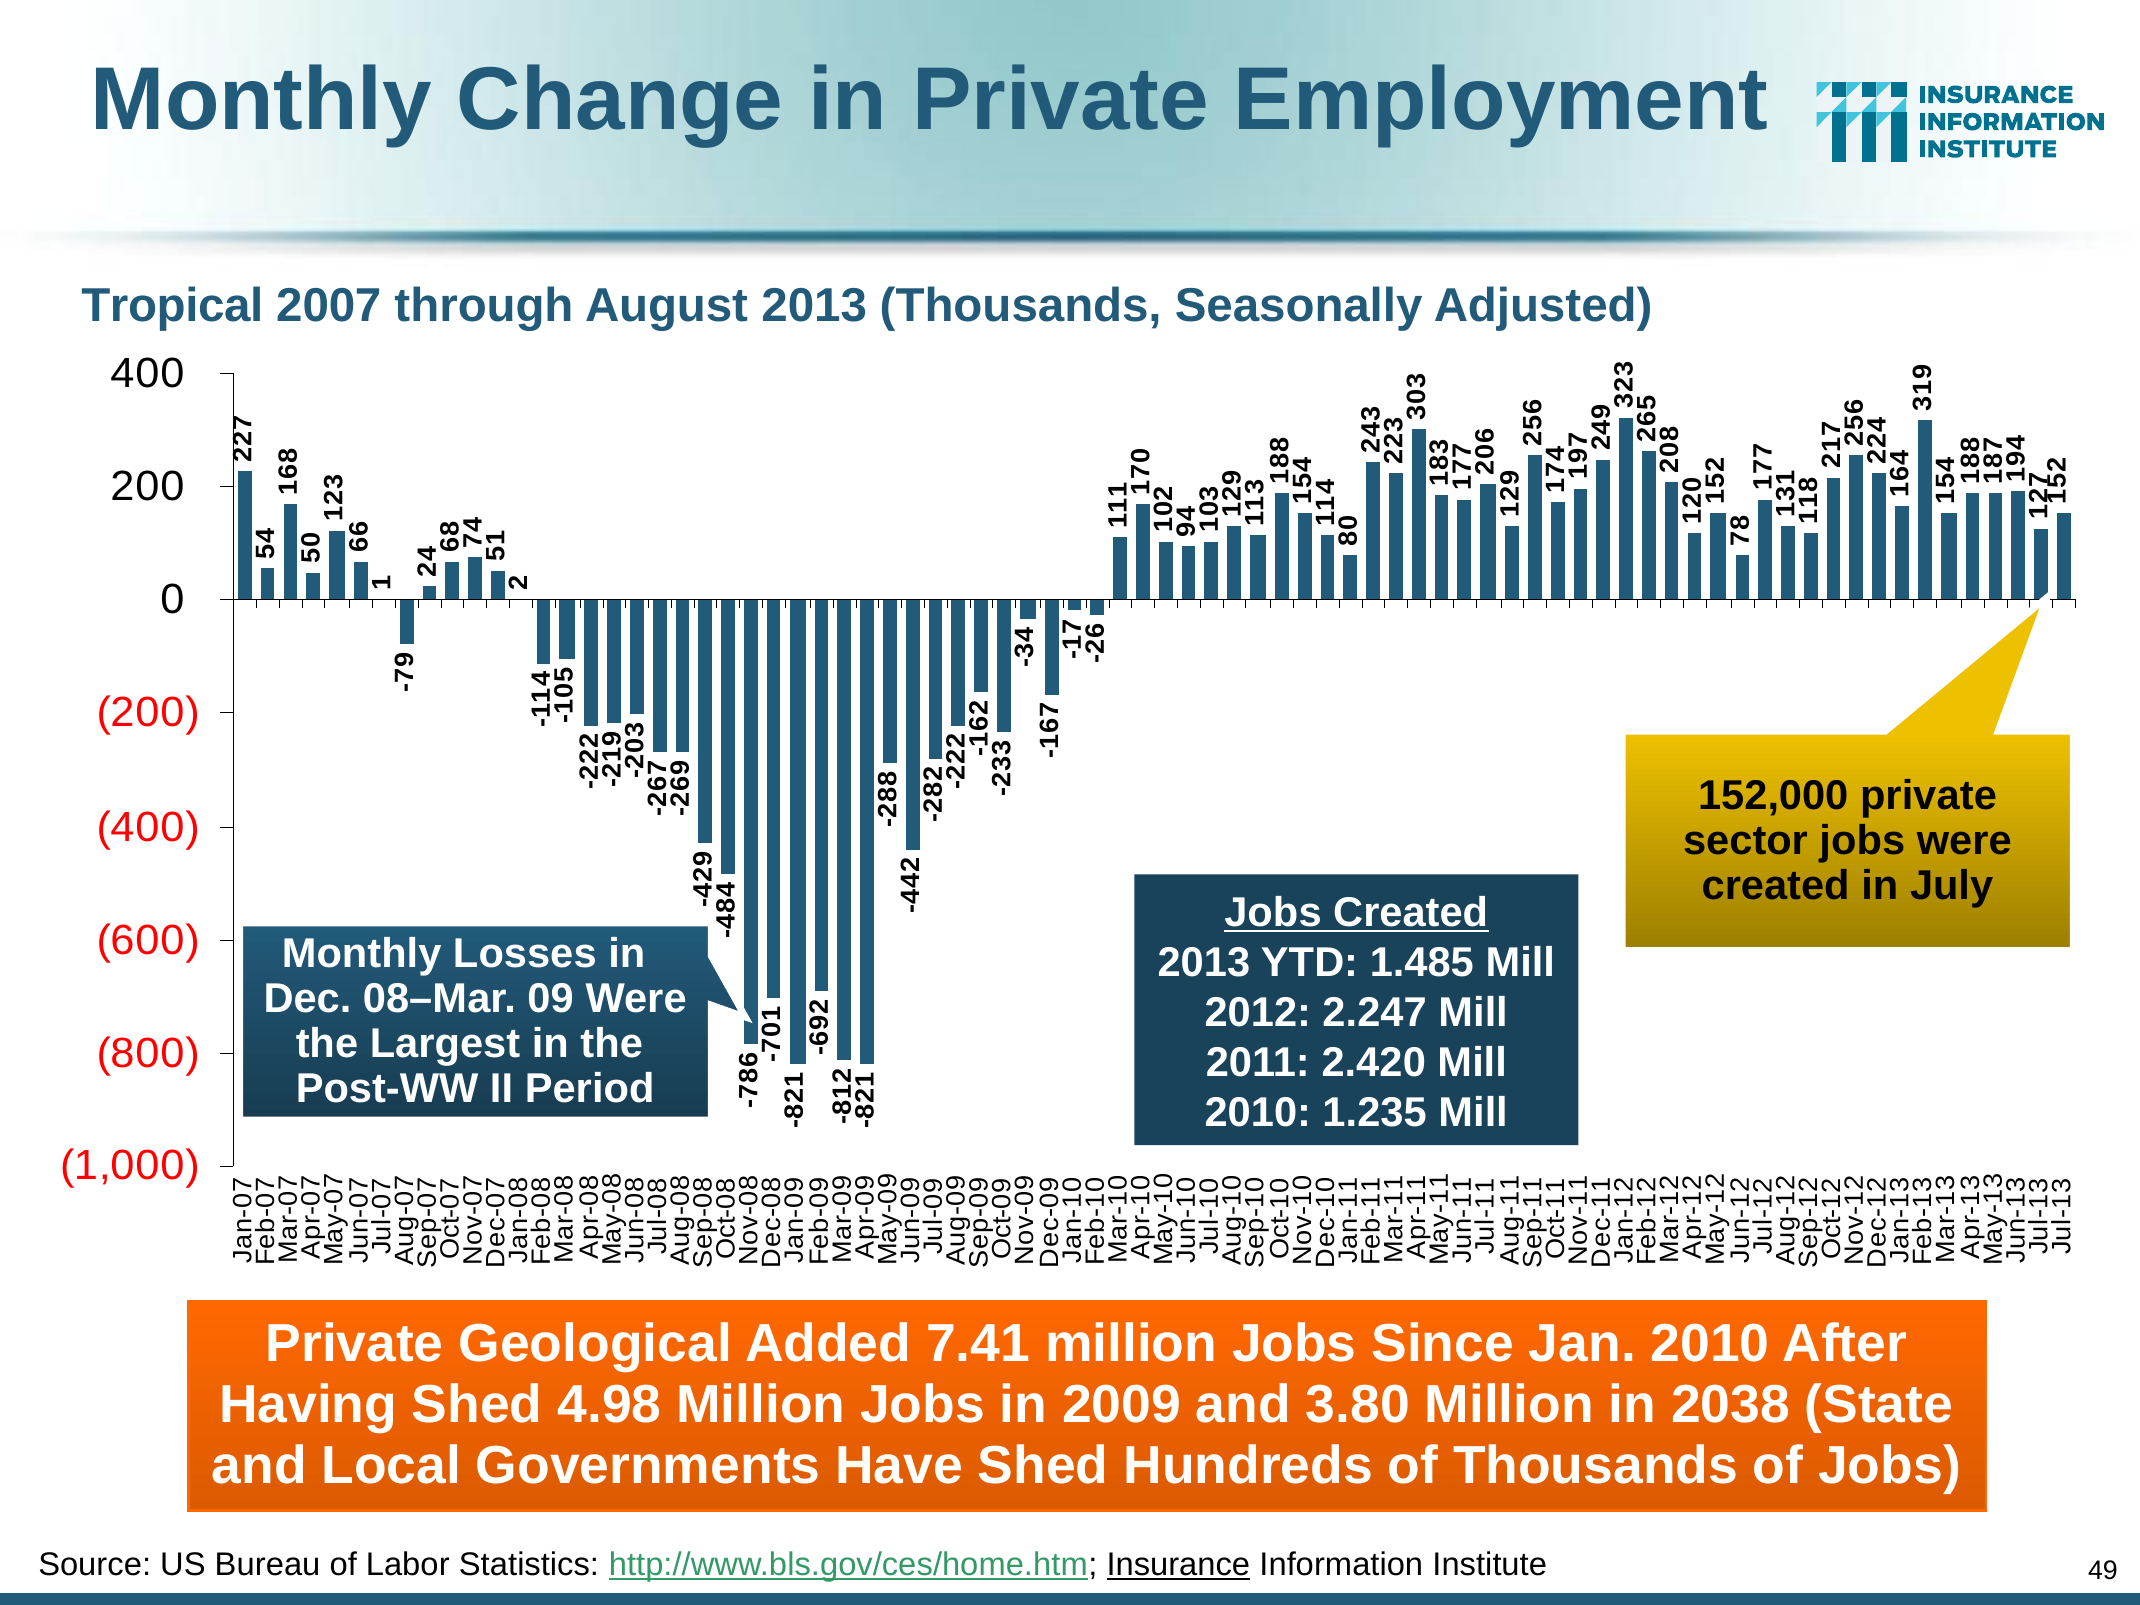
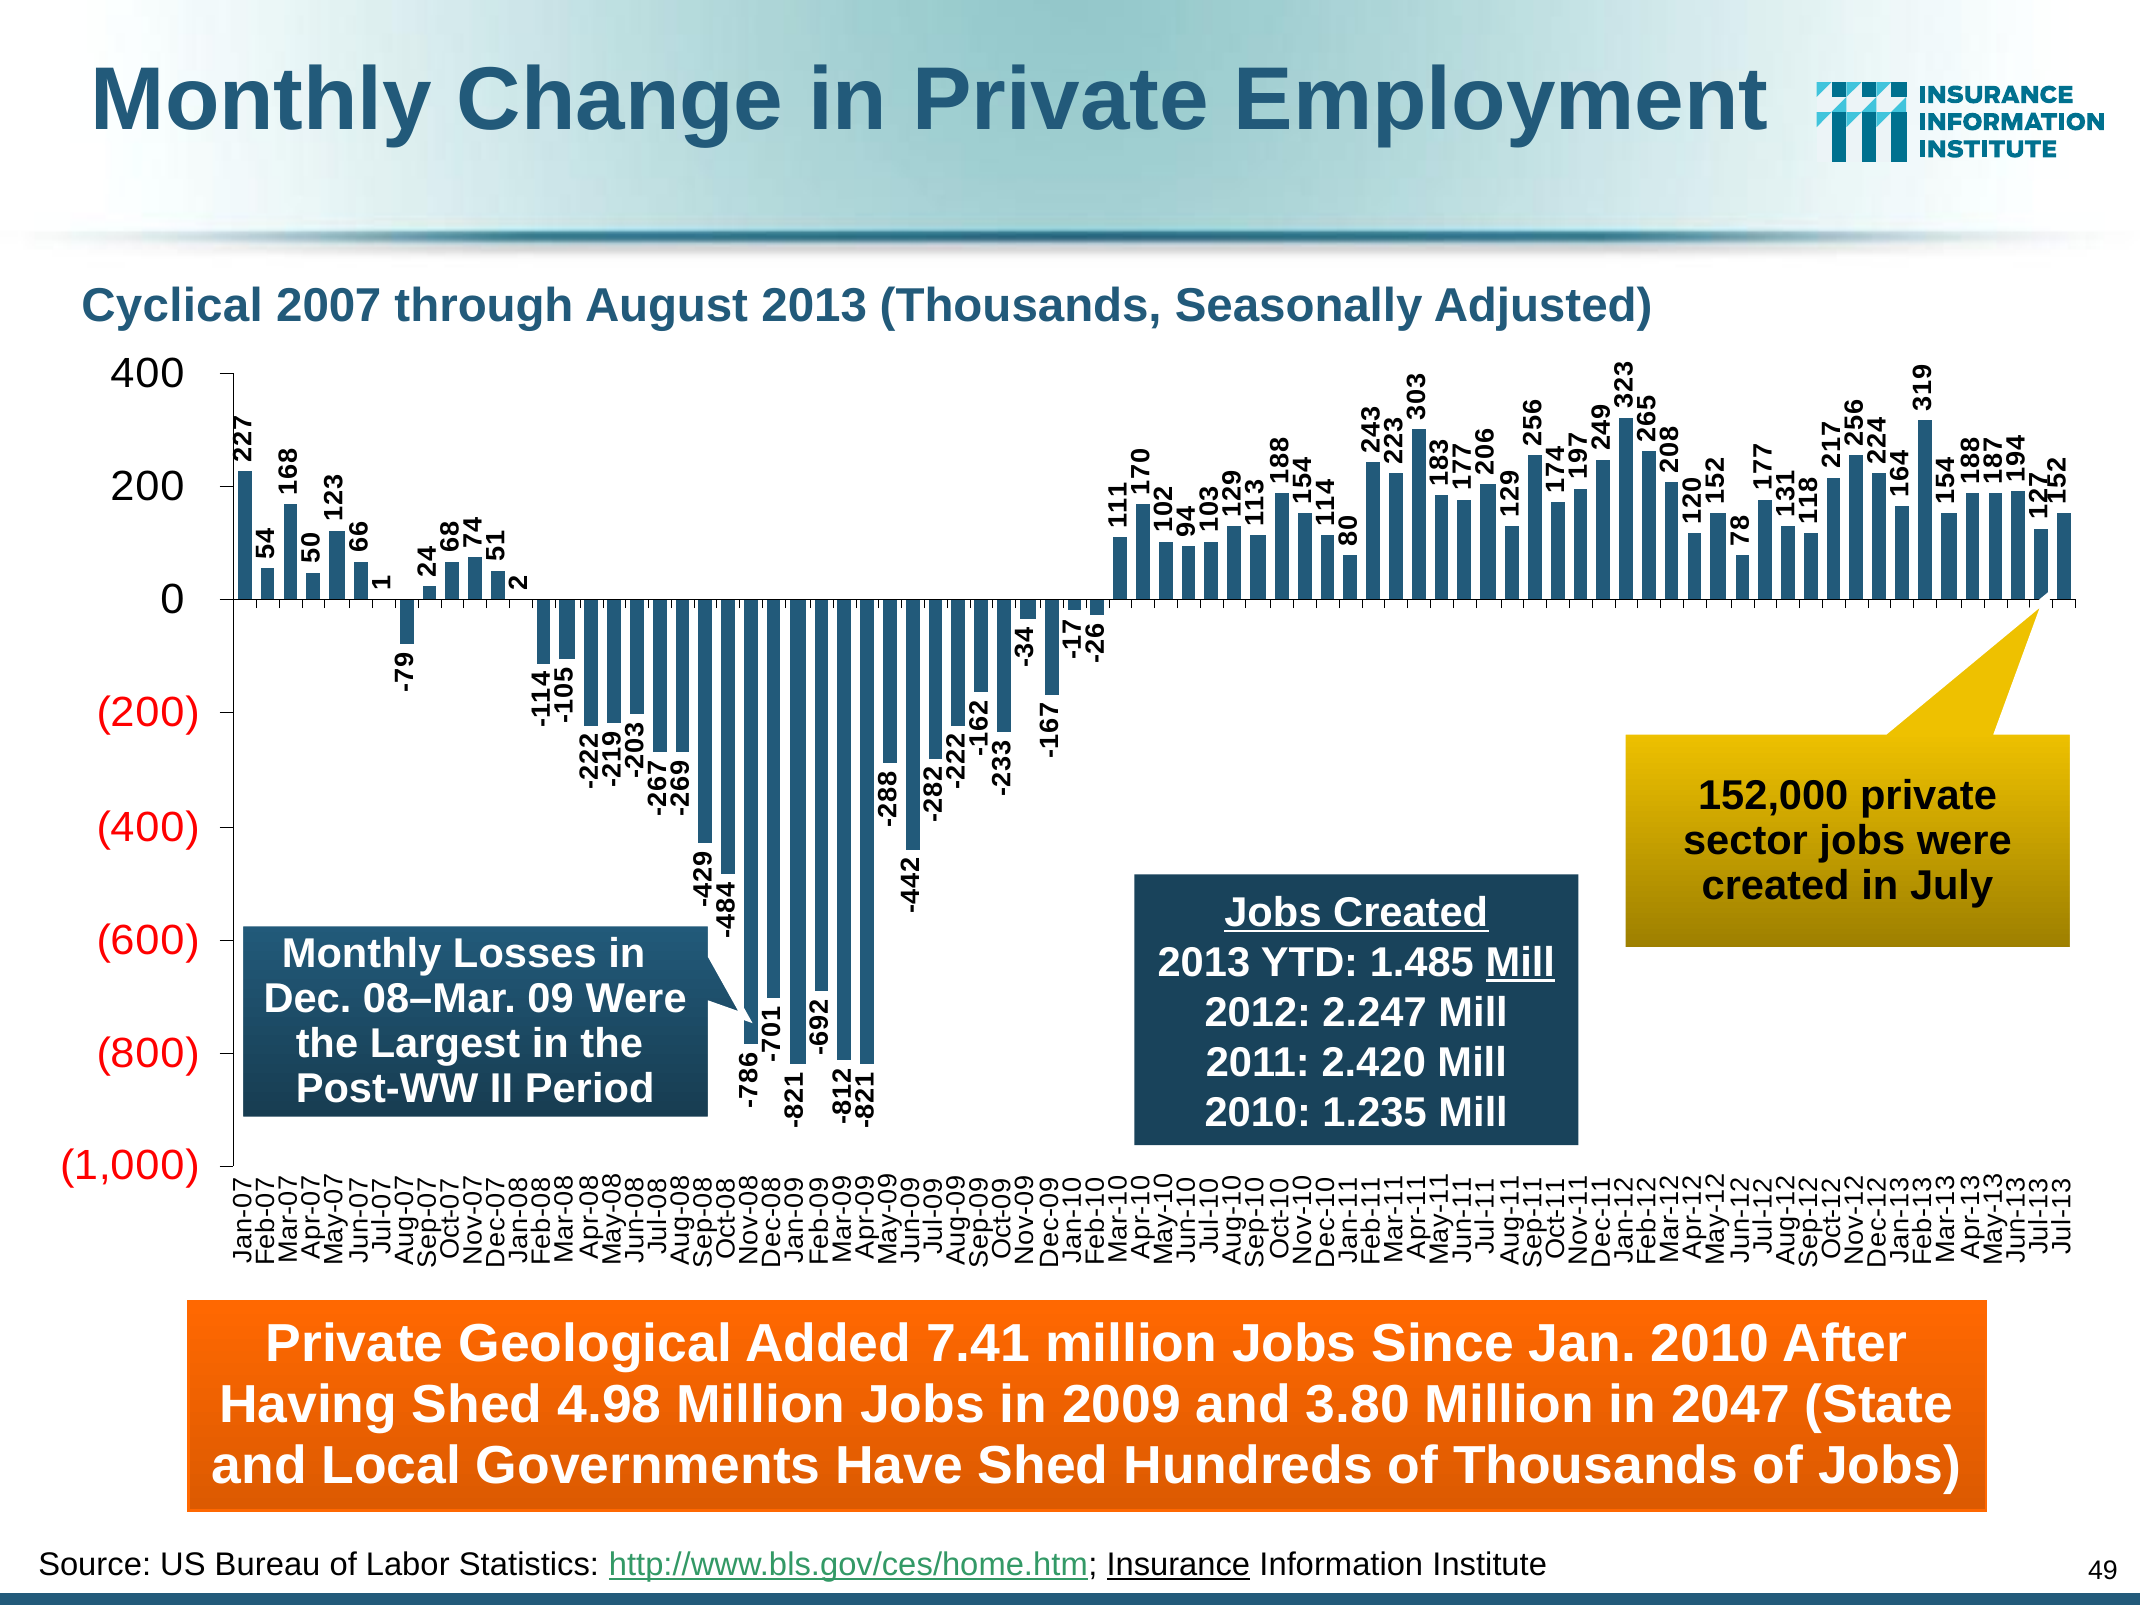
Tropical: Tropical -> Cyclical
Mill at (1520, 963) underline: none -> present
2038: 2038 -> 2047
